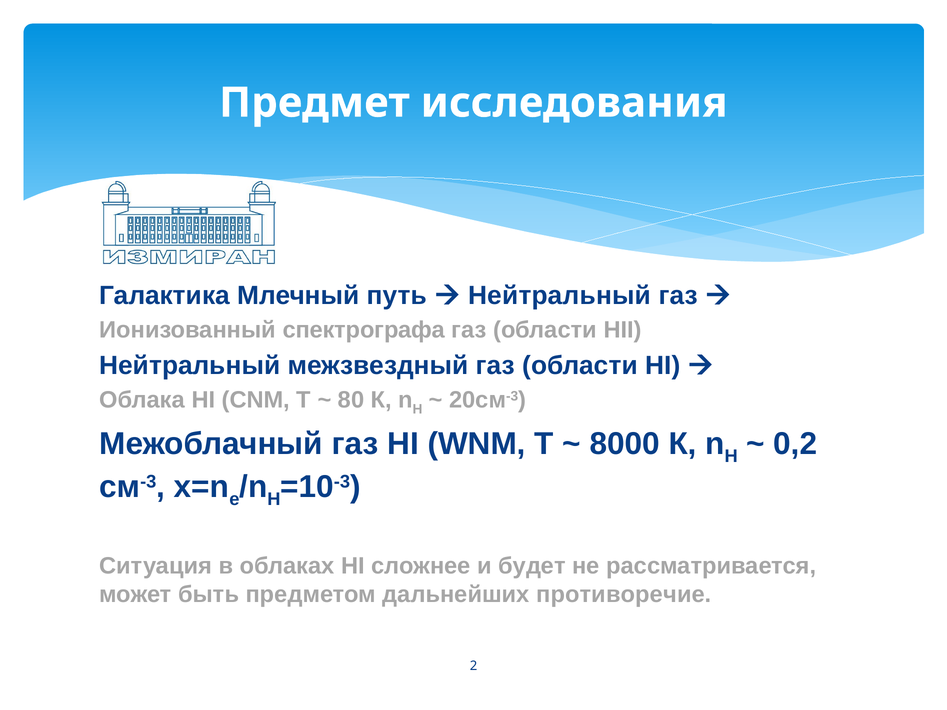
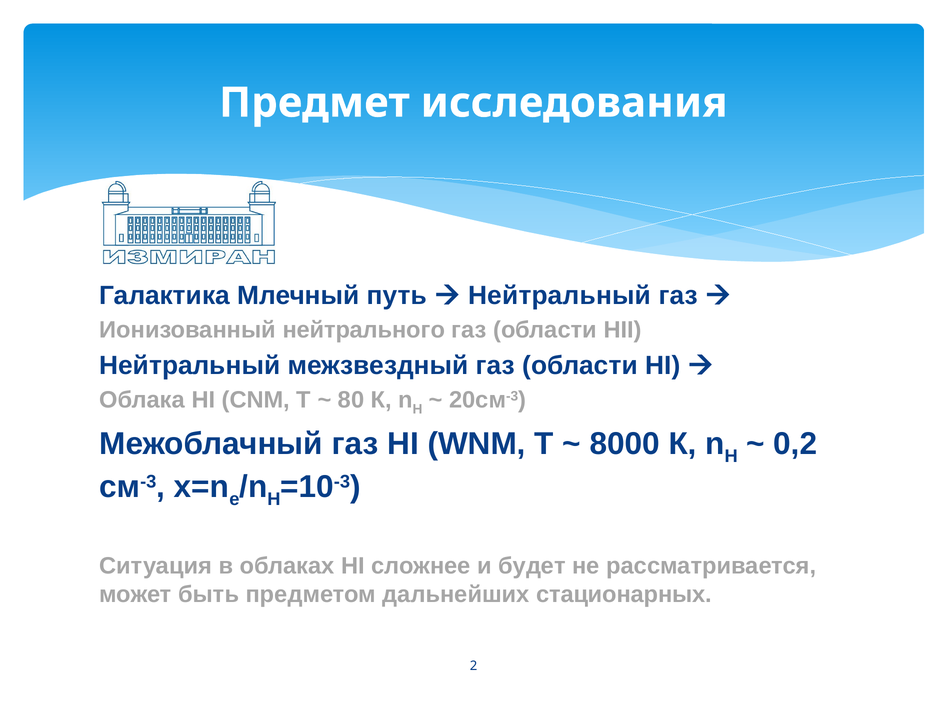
спектрографа: спектрографа -> нейтрального
противоречие: противоречие -> стационарных
